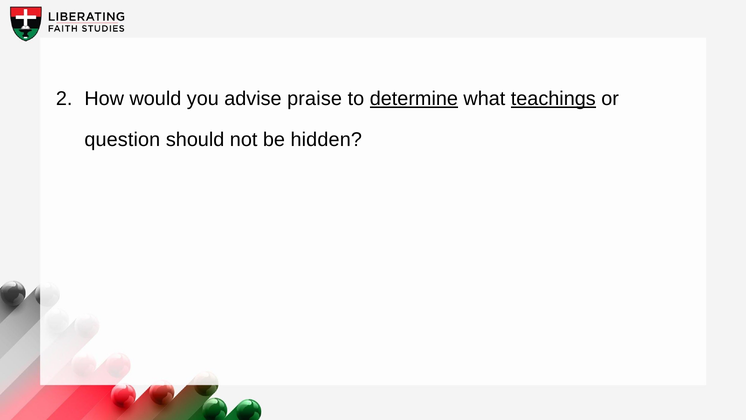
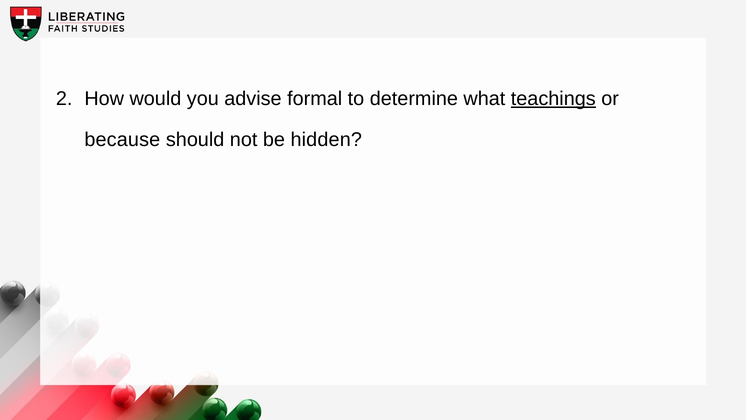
praise: praise -> formal
determine underline: present -> none
question: question -> because
